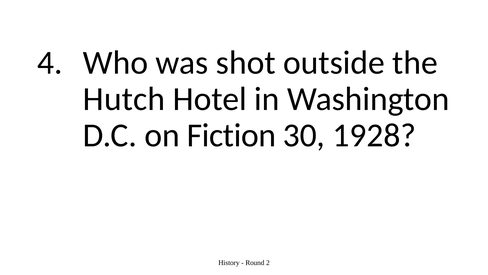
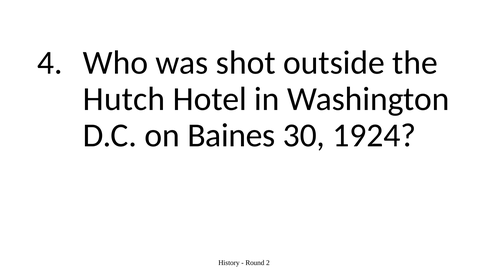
Fiction: Fiction -> Baines
1928: 1928 -> 1924
